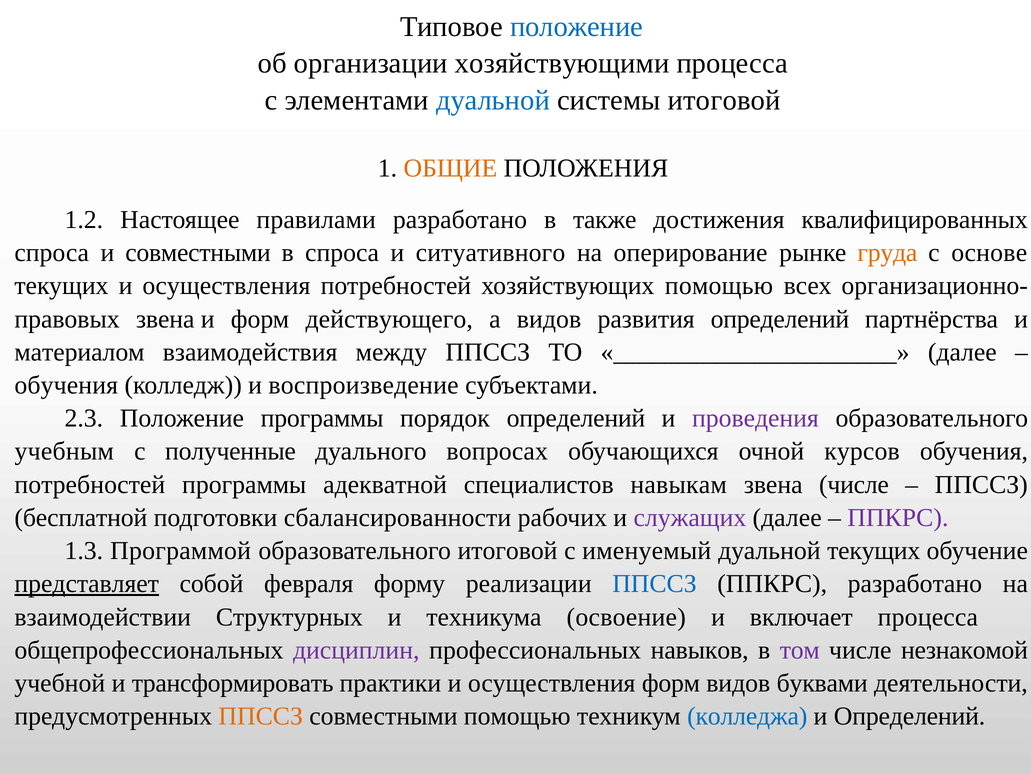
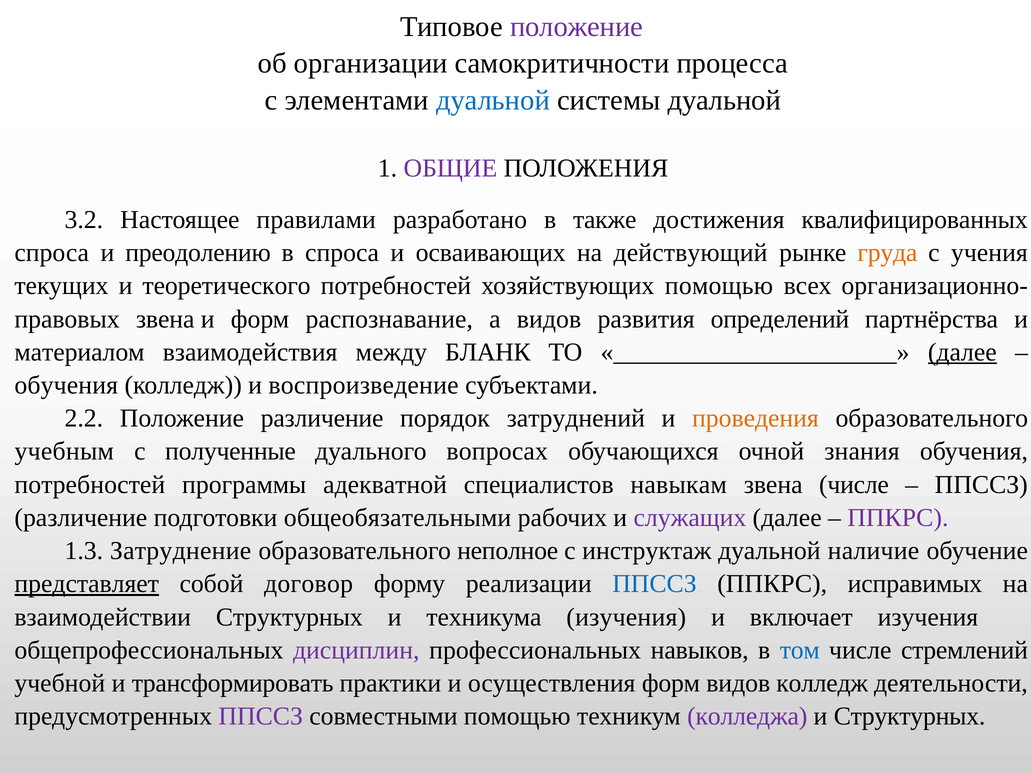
положение at (577, 27) colour: blue -> purple
хозяйствующими: хозяйствующими -> самокритичности
системы итоговой: итоговой -> дуальной
ОБЩИЕ colour: orange -> purple
1.2: 1.2 -> 3.2
и совместными: совместными -> преодолению
ситуативного: ситуативного -> осваивающих
оперирование: оперирование -> действующий
основе: основе -> учения
текущих и осуществления: осуществления -> теоретического
действующего: действующего -> распознавание
между ППССЗ: ППССЗ -> БЛАНК
далее at (962, 352) underline: none -> present
2.3: 2.3 -> 2.2
Положение программы: программы -> различение
порядок определений: определений -> затруднений
проведения colour: purple -> orange
курсов: курсов -> знания
бесплатной at (81, 517): бесплатной -> различение
сбалансированности: сбалансированности -> общеобязательными
Программой: Программой -> Затруднение
образовательного итоговой: итоговой -> неполное
именуемый: именуемый -> инструктаж
дуальной текущих: текущих -> наличие
февраля: февраля -> договор
ППКРС разработано: разработано -> исправимых
техникума освоение: освоение -> изучения
включает процесса: процесса -> изучения
том colour: purple -> blue
незнакомой: незнакомой -> стремлений
видов буквами: буквами -> колледж
ППССЗ at (261, 716) colour: orange -> purple
колледжа colour: blue -> purple
и Определений: Определений -> Структурных
